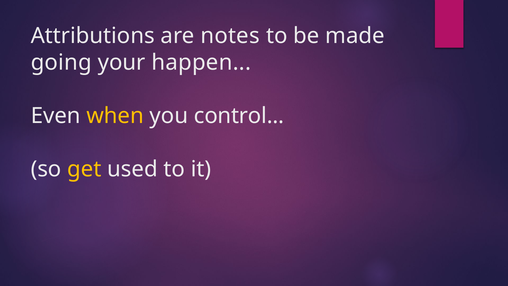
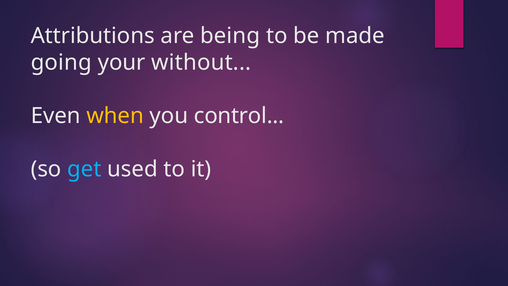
notes: notes -> being
happen: happen -> without
get colour: yellow -> light blue
